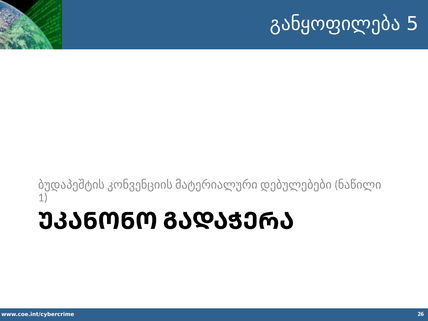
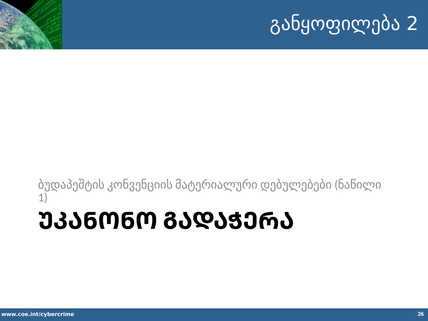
5: 5 -> 2
